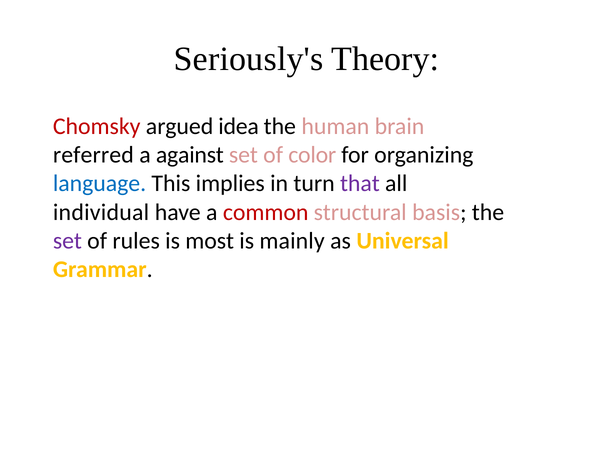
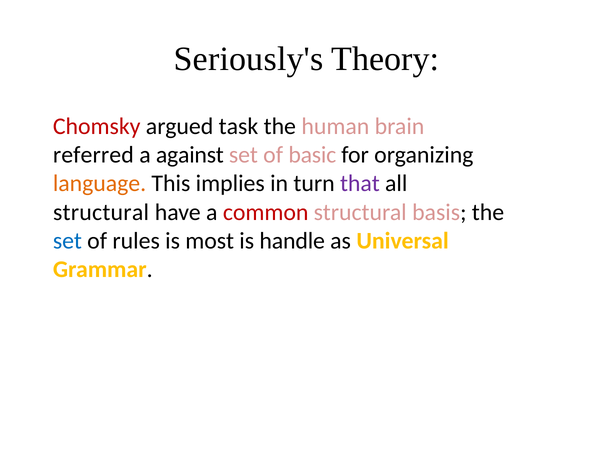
idea: idea -> task
color: color -> basic
language colour: blue -> orange
individual at (101, 212): individual -> structural
set at (67, 241) colour: purple -> blue
mainly: mainly -> handle
